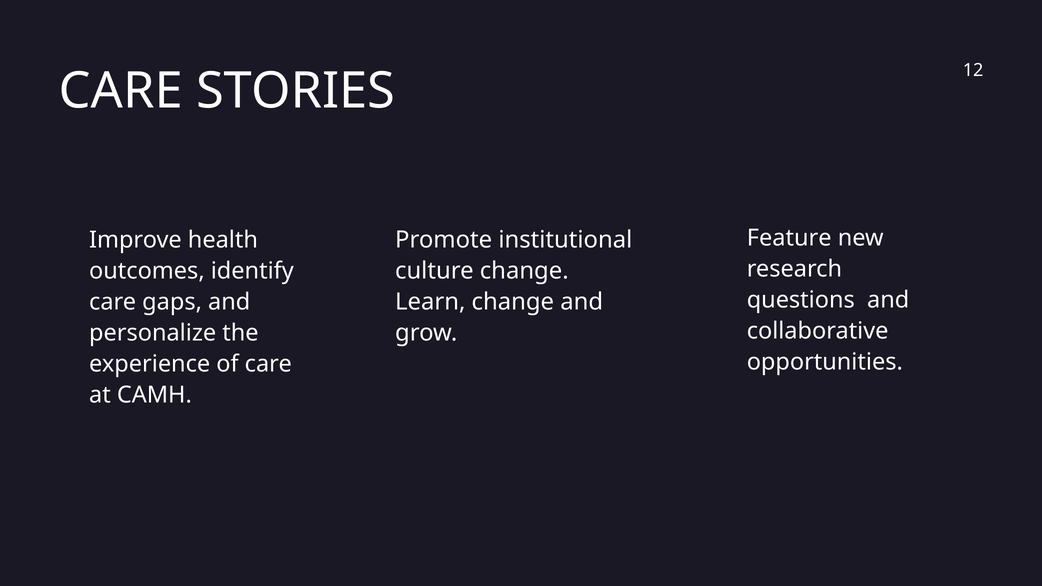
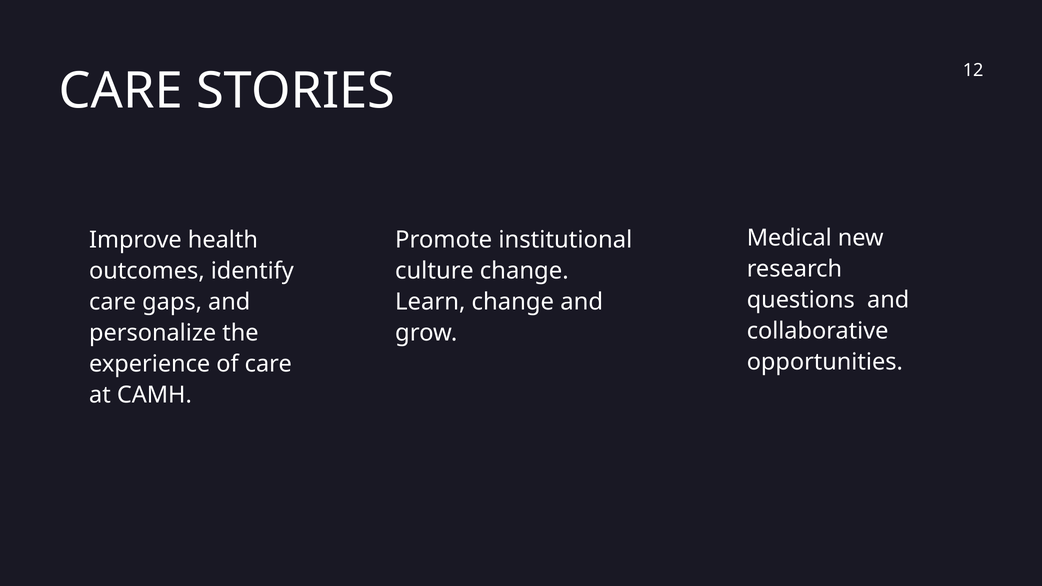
Feature: Feature -> Medical
